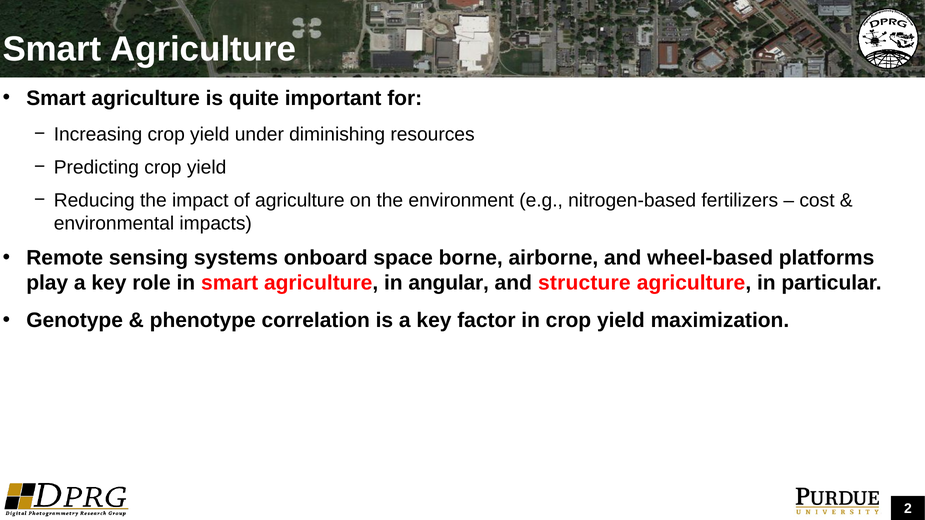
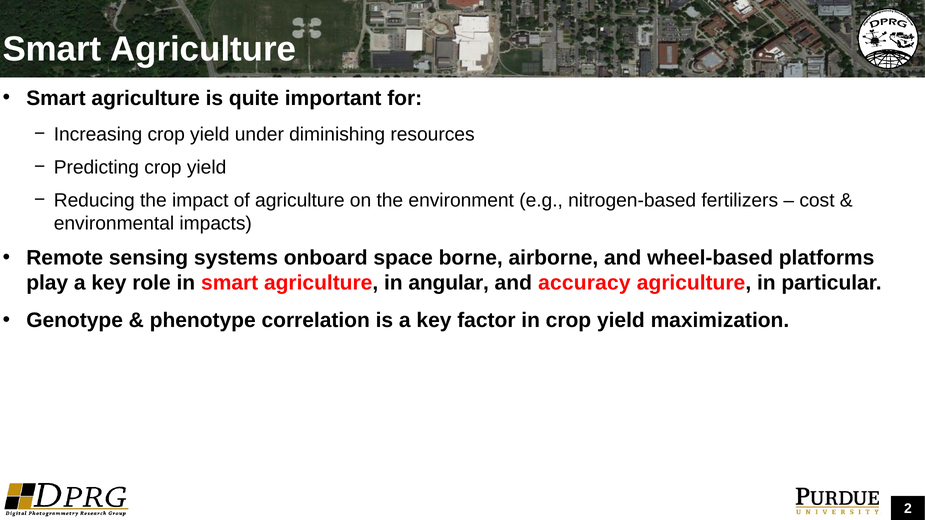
structure: structure -> accuracy
